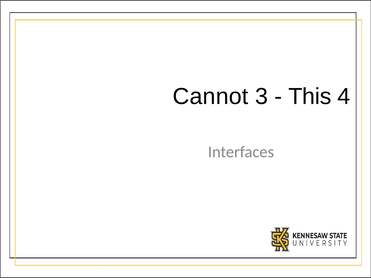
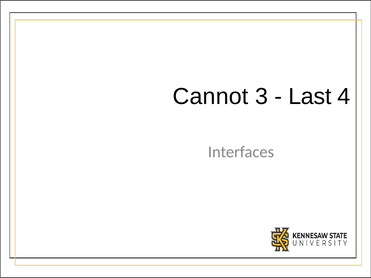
This: This -> Last
